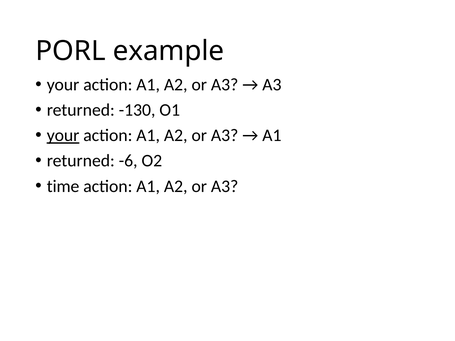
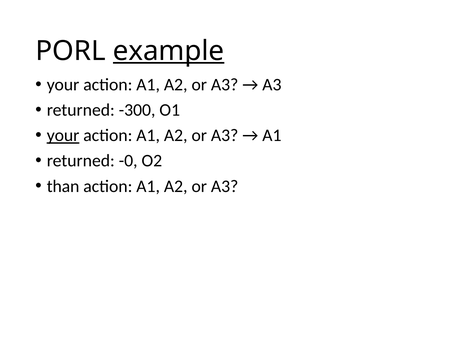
example underline: none -> present
-130: -130 -> -300
-6: -6 -> -0
time: time -> than
